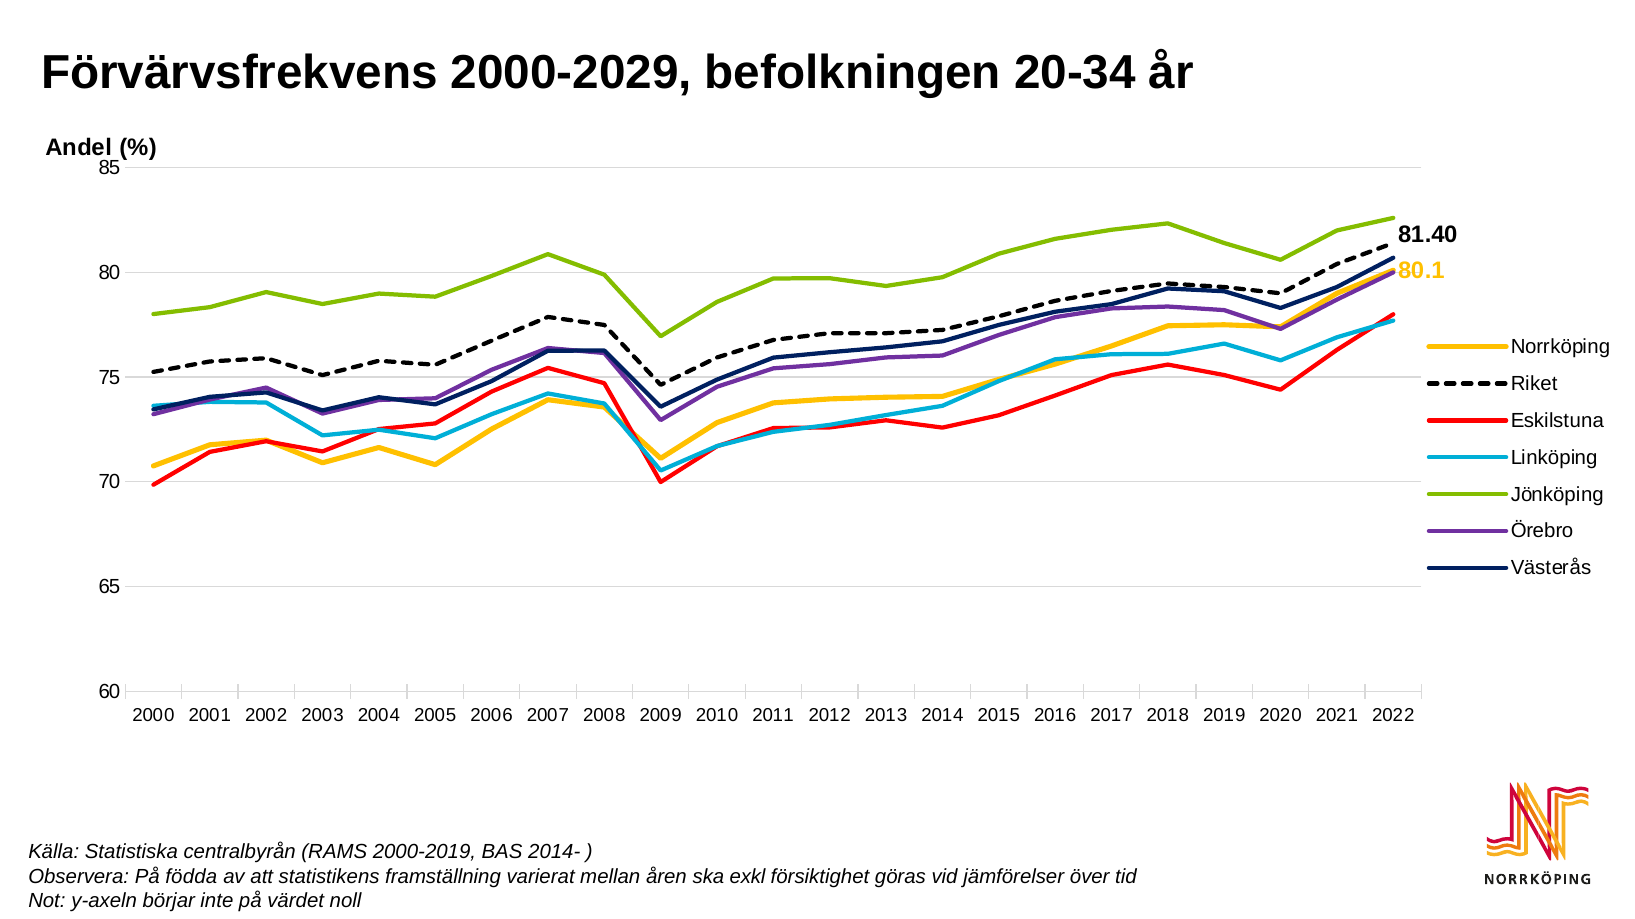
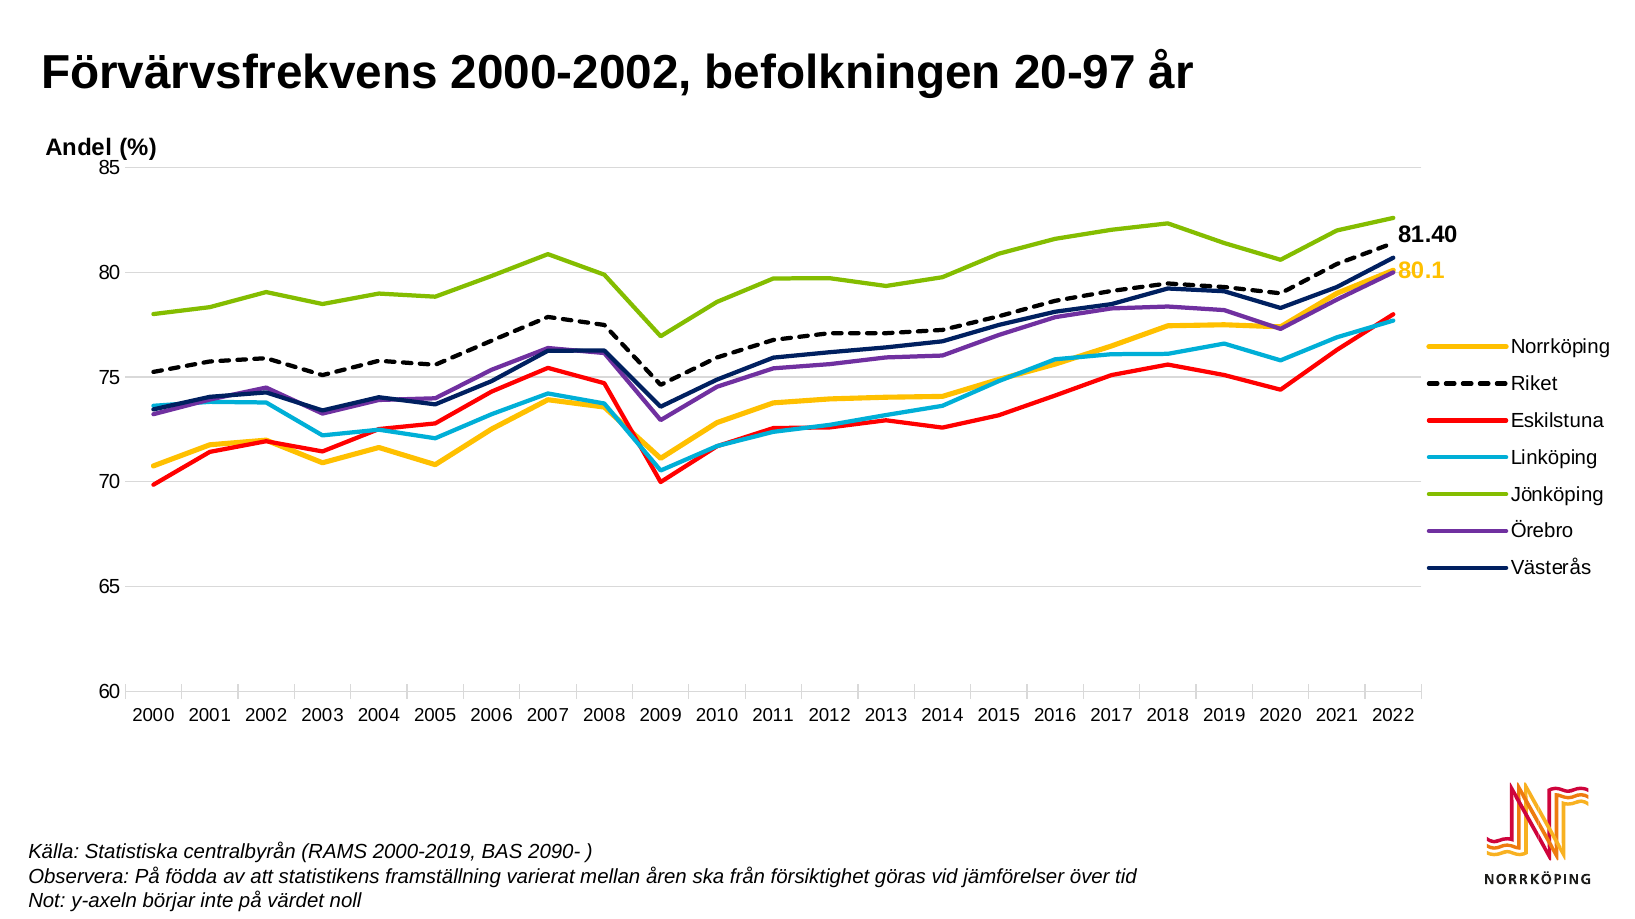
2000-2029: 2000-2029 -> 2000-2002
20-34: 20-34 -> 20-97
2014-: 2014- -> 2090-
exkl: exkl -> från
